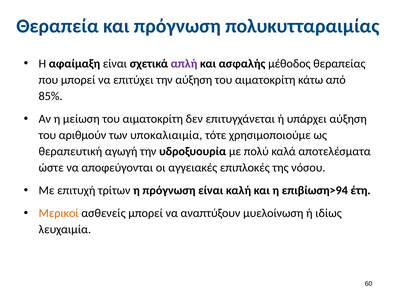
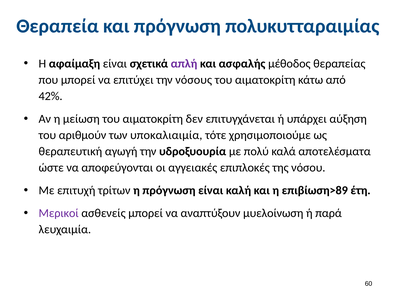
την αύξηση: αύξηση -> νόσους
85%: 85% -> 42%
επιβίωση>94: επιβίωση>94 -> επιβίωση>89
Μερικοί colour: orange -> purple
ιδίως: ιδίως -> παρά
